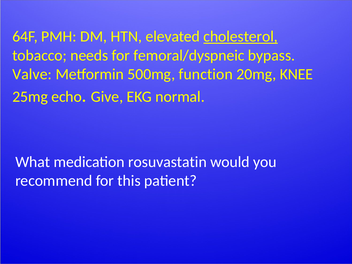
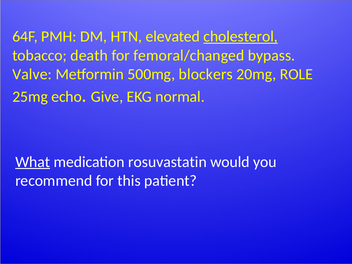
needs: needs -> death
femoral/dyspneic: femoral/dyspneic -> femoral/changed
function: function -> blockers
KNEE: KNEE -> ROLE
What underline: none -> present
